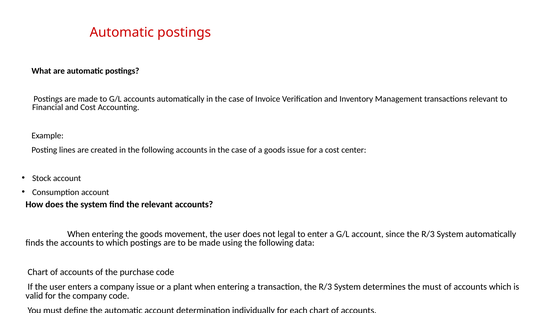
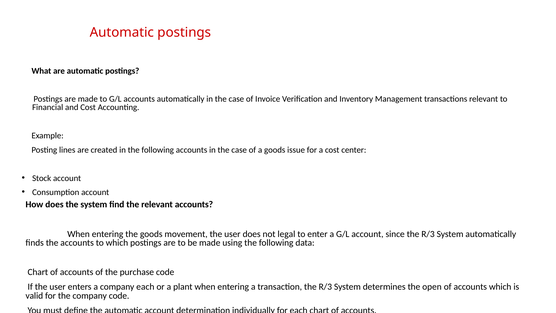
company issue: issue -> each
the must: must -> open
